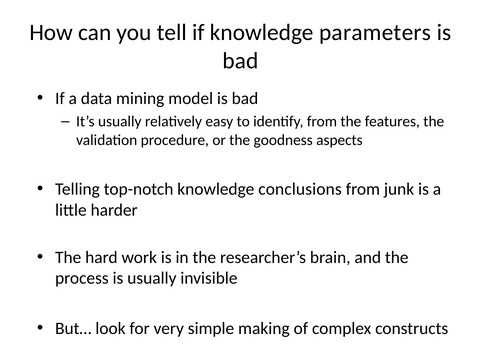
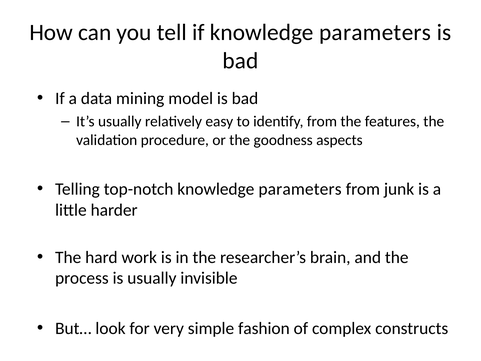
top-notch knowledge conclusions: conclusions -> parameters
making: making -> fashion
